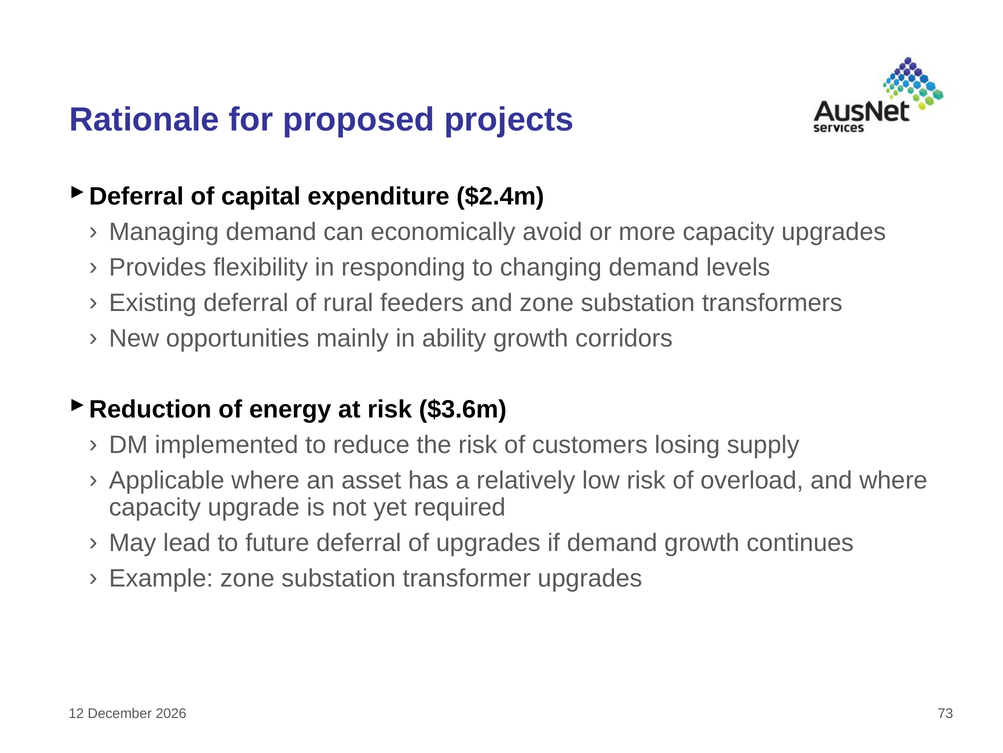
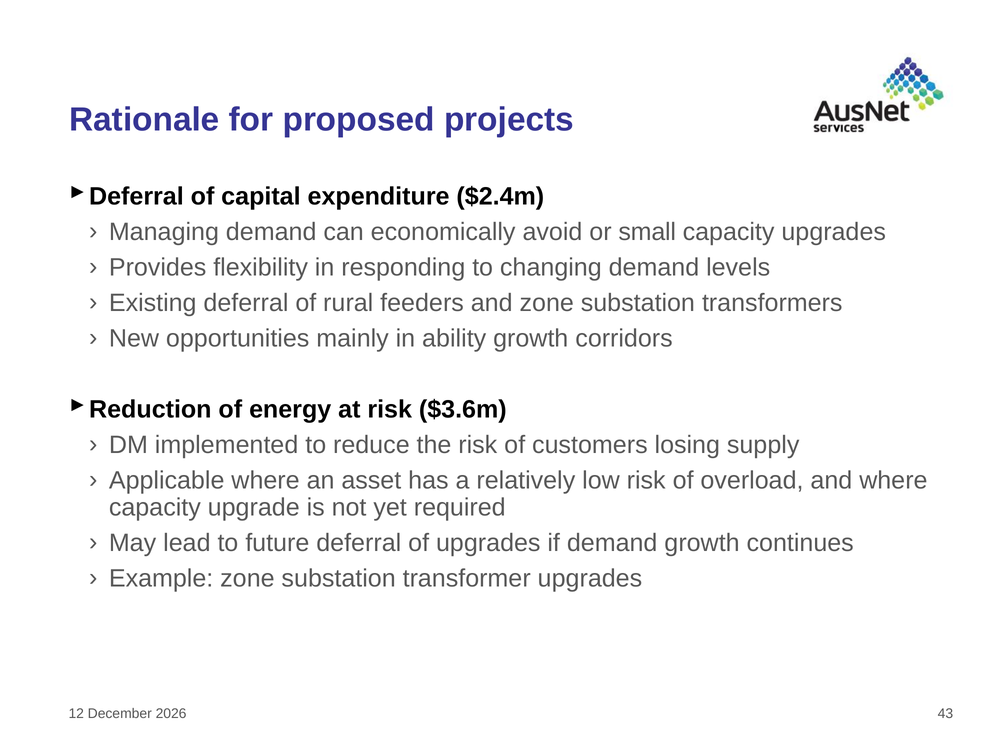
more: more -> small
73: 73 -> 43
